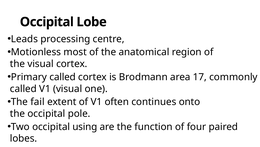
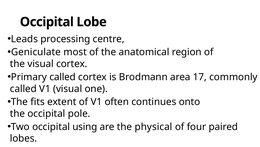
Motionless: Motionless -> Geniculate
fail: fail -> fits
function: function -> physical
